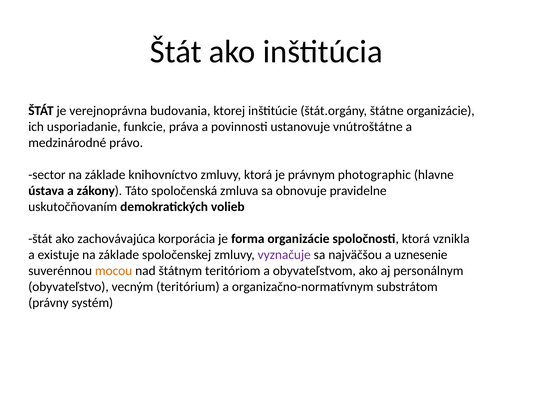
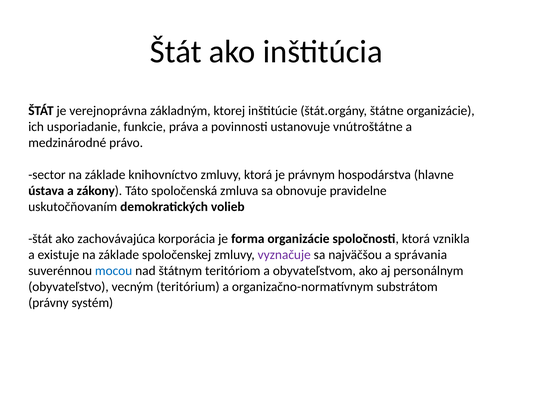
budovania: budovania -> základným
photographic: photographic -> hospodárstva
uznesenie: uznesenie -> správania
mocou colour: orange -> blue
